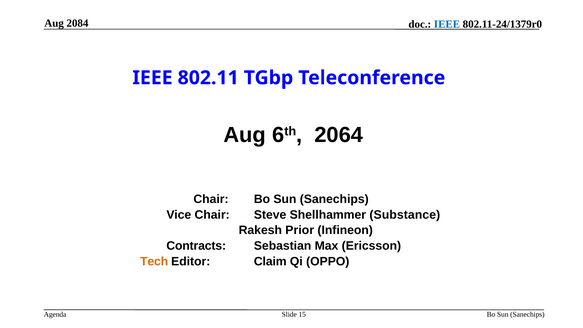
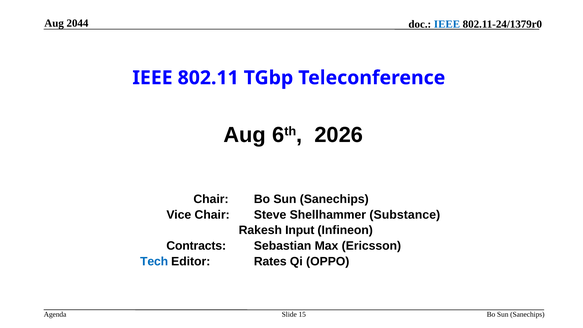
2084: 2084 -> 2044
2064: 2064 -> 2026
Prior: Prior -> Input
Tech colour: orange -> blue
Claim: Claim -> Rates
